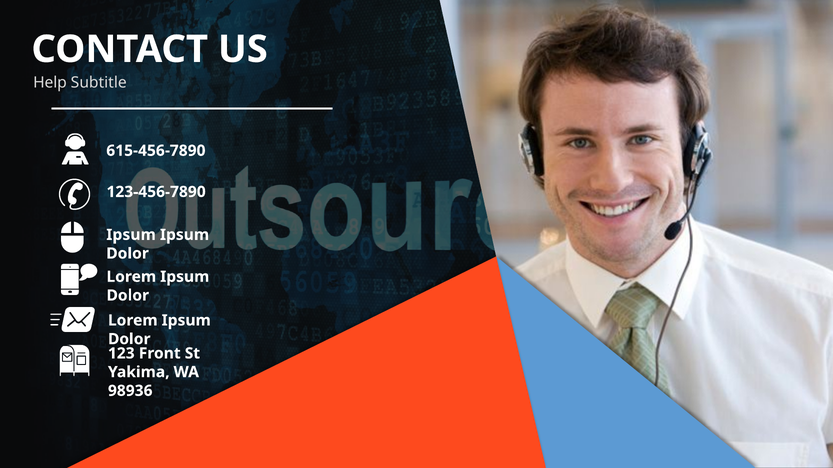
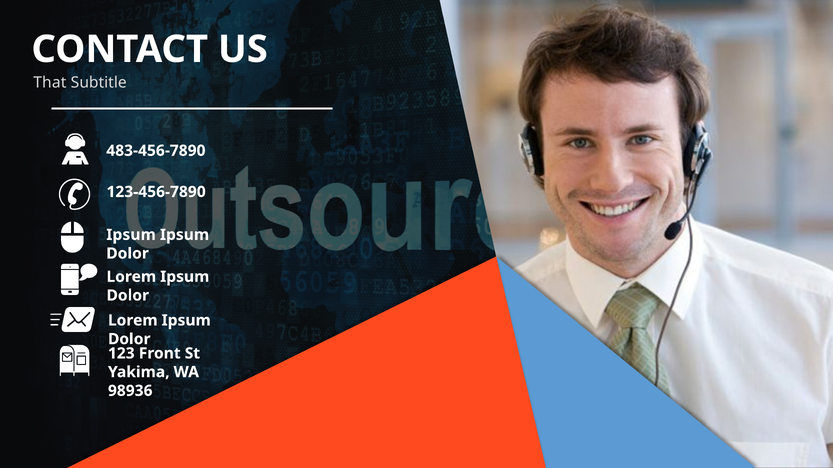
Help: Help -> That
615-456-7890: 615-456-7890 -> 483-456-7890
